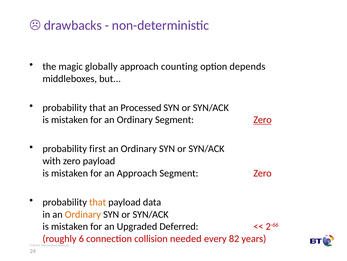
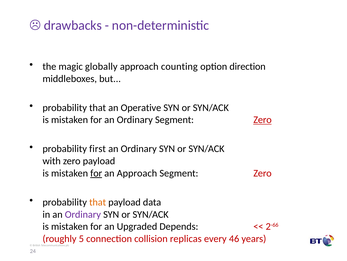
depends: depends -> direction
Processed: Processed -> Operative
for at (96, 173) underline: none -> present
Ordinary at (83, 214) colour: orange -> purple
Deferred: Deferred -> Depends
6: 6 -> 5
needed: needed -> replicas
82: 82 -> 46
